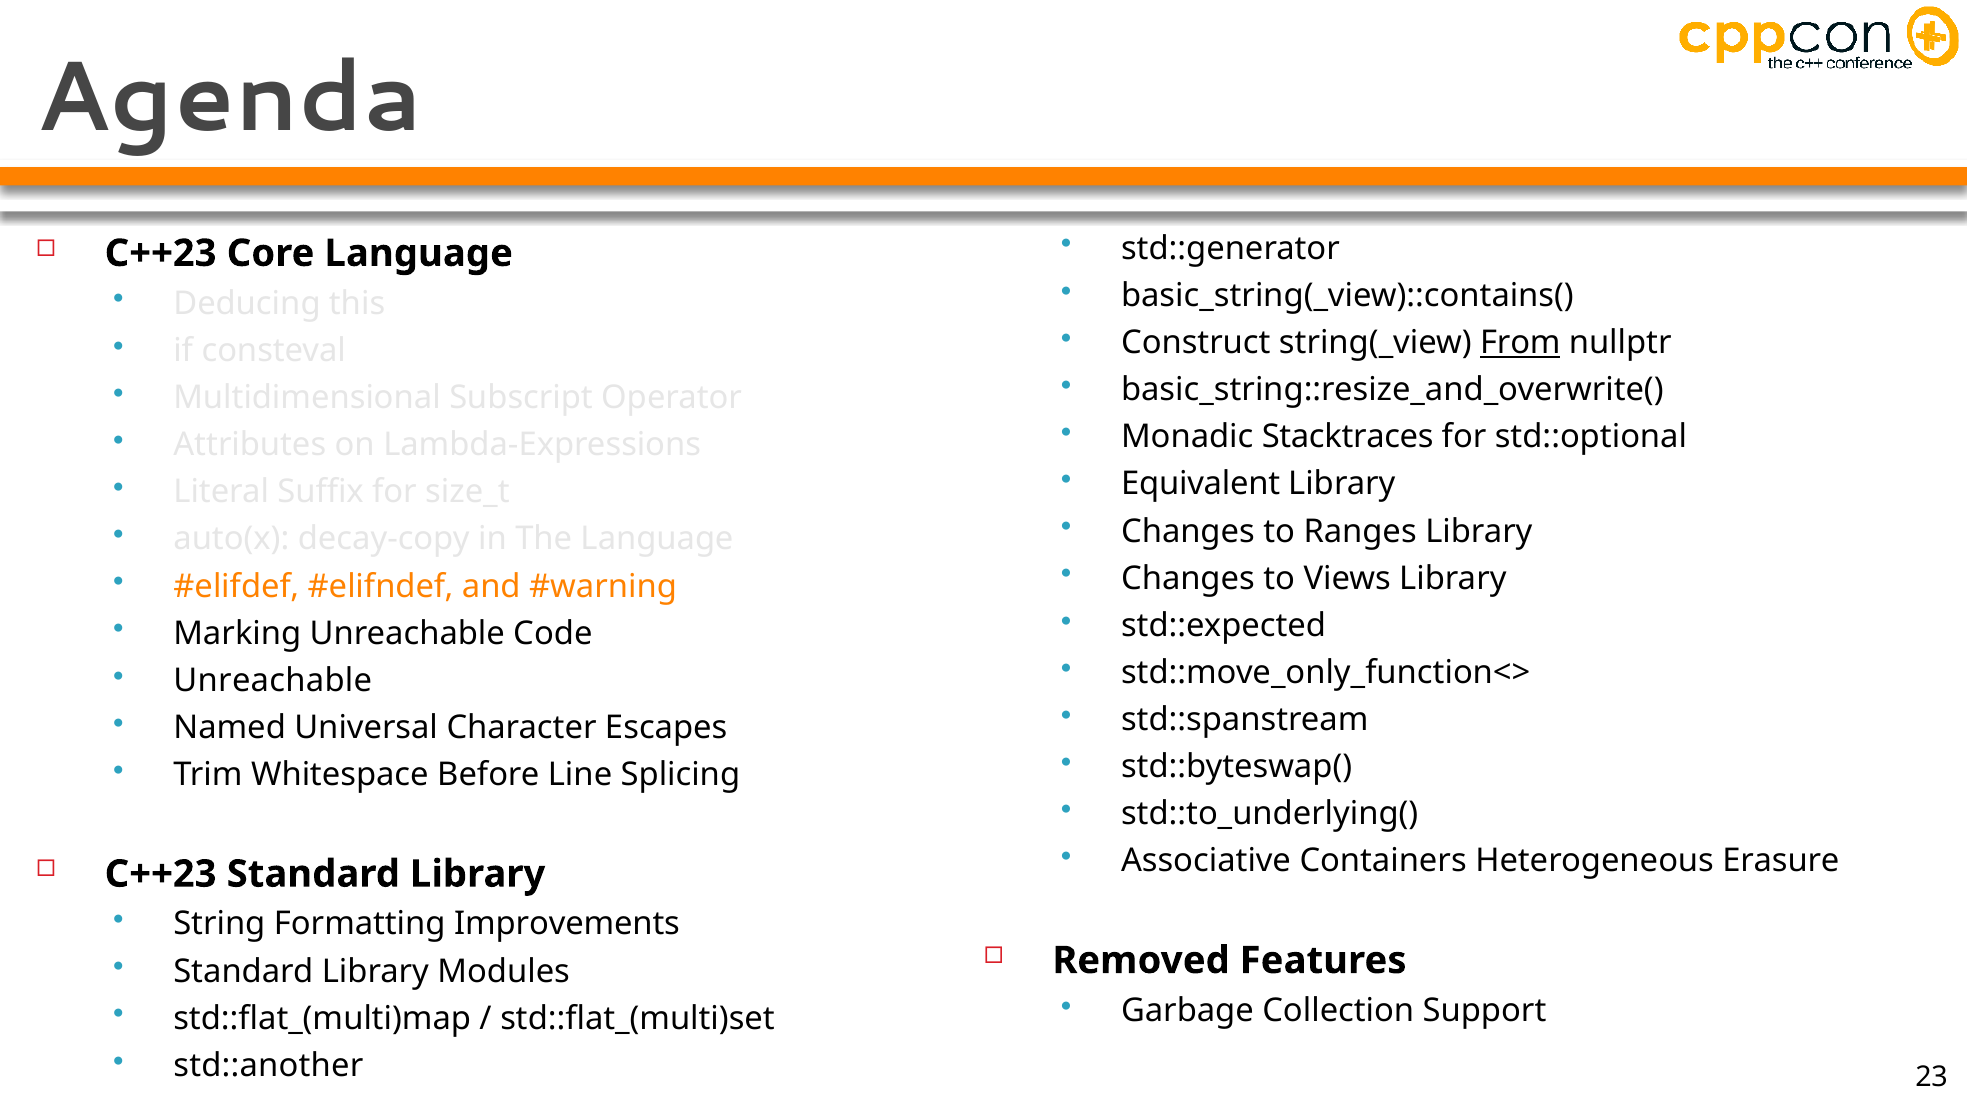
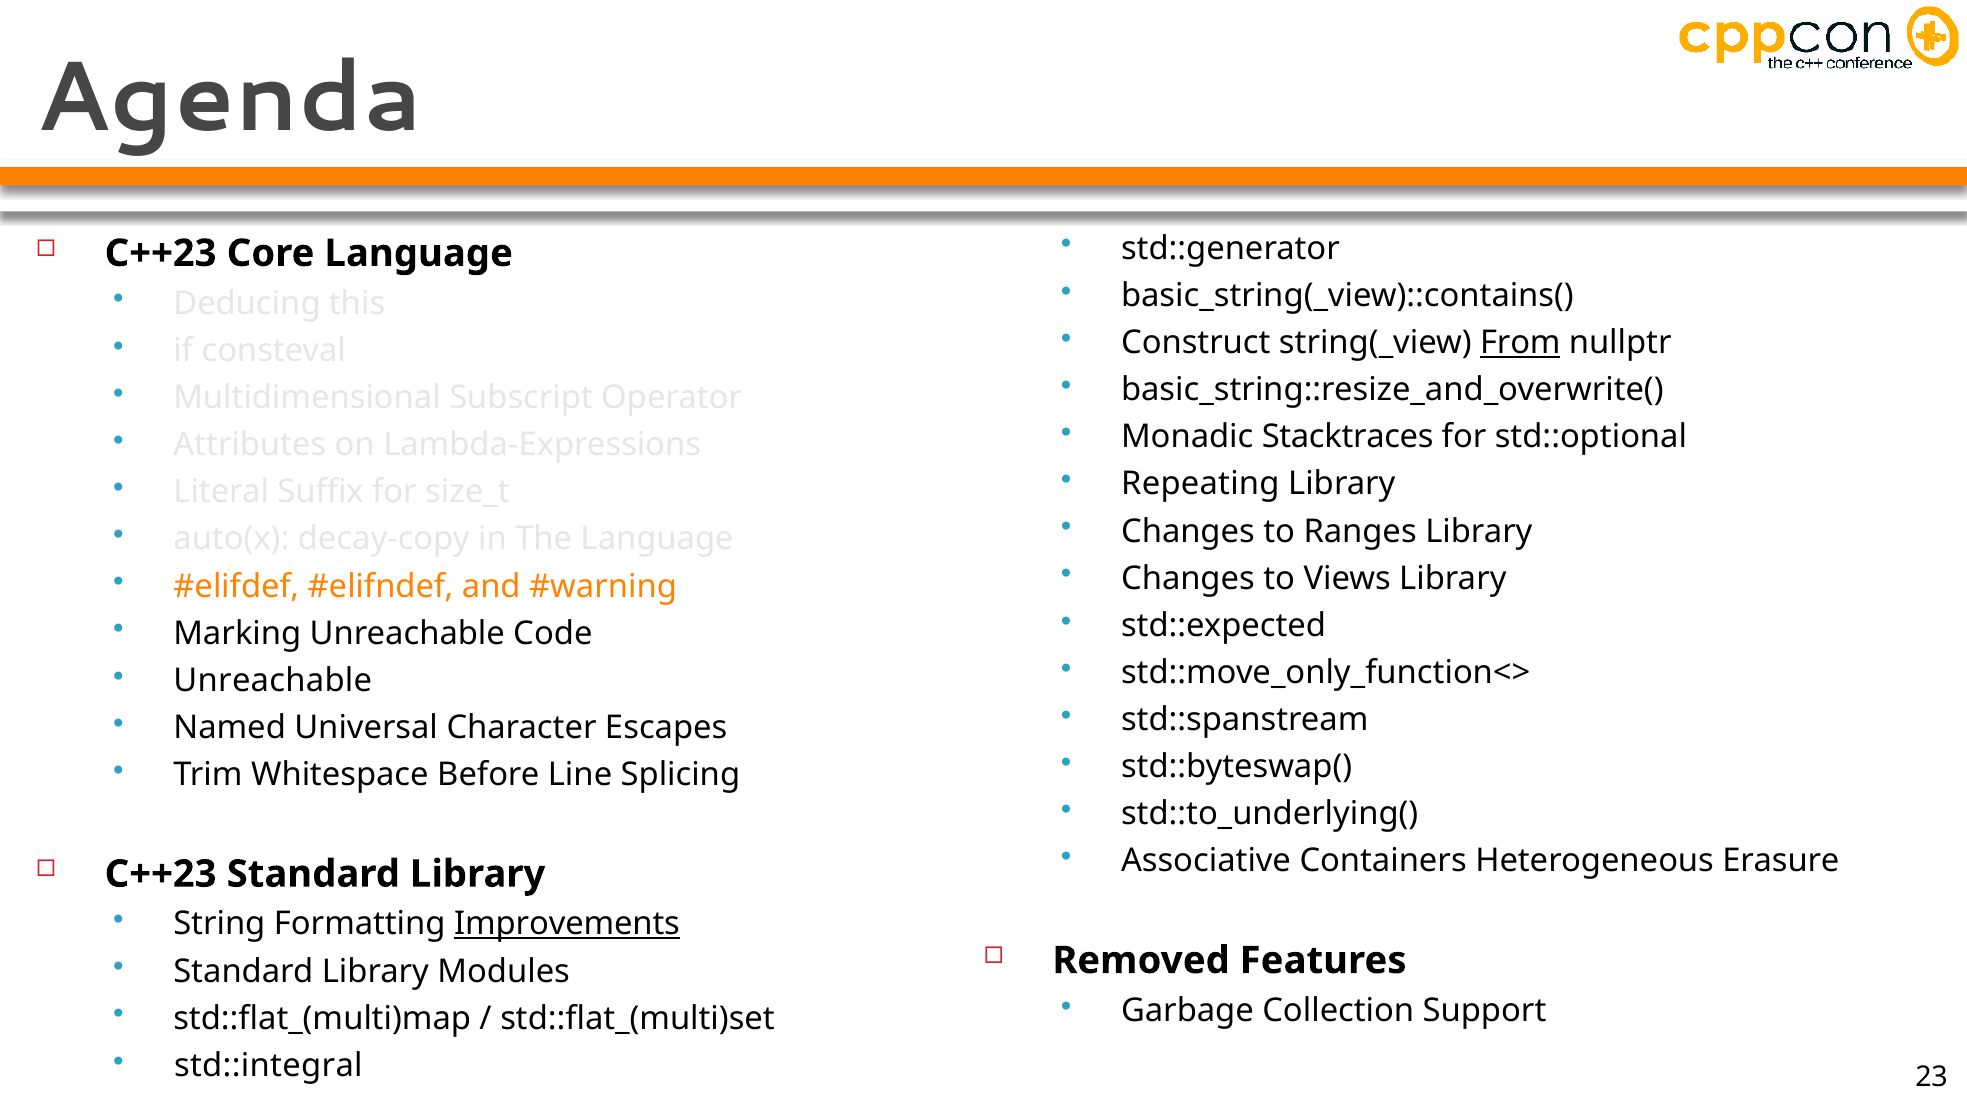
Equivalent: Equivalent -> Repeating
Improvements underline: none -> present
std::another: std::another -> std::integral
